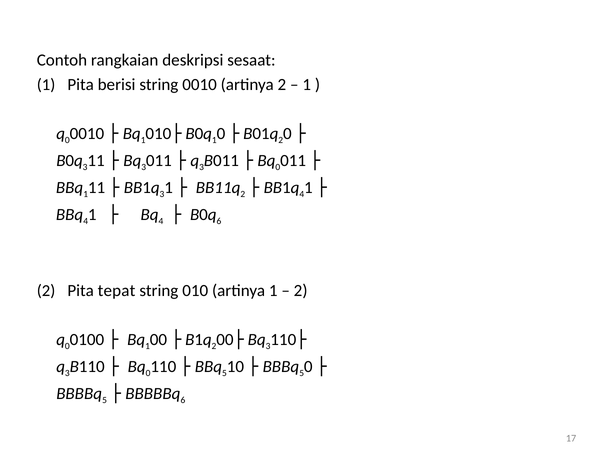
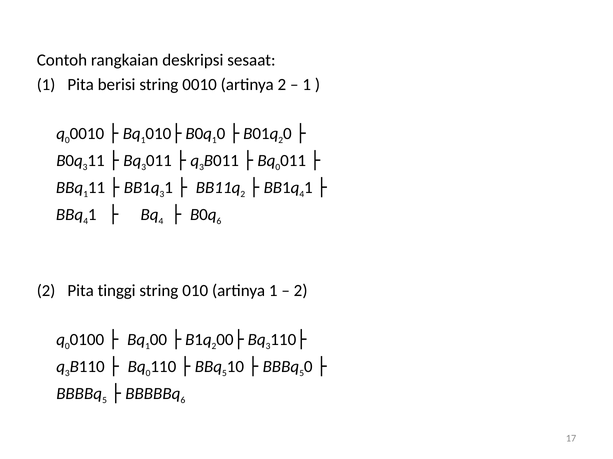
tepat: tepat -> tinggi
